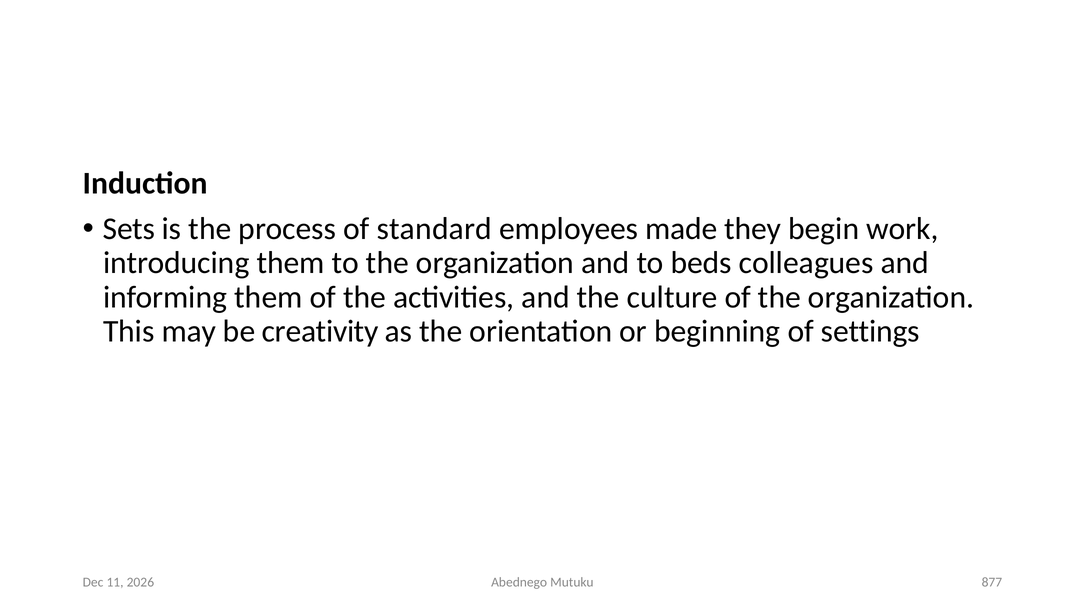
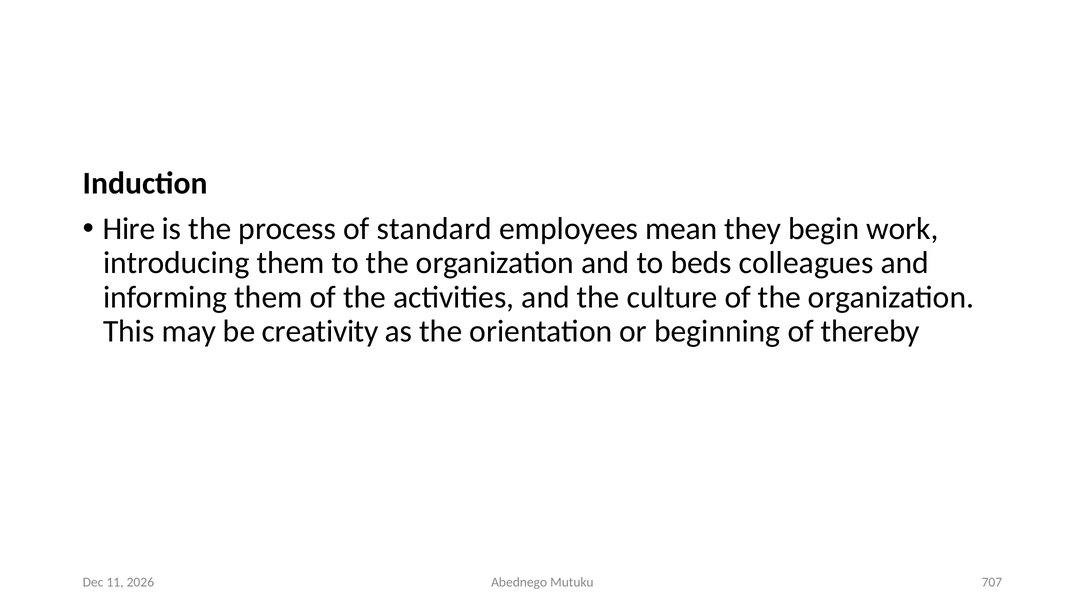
Sets: Sets -> Hire
made: made -> mean
settings: settings -> thereby
877: 877 -> 707
